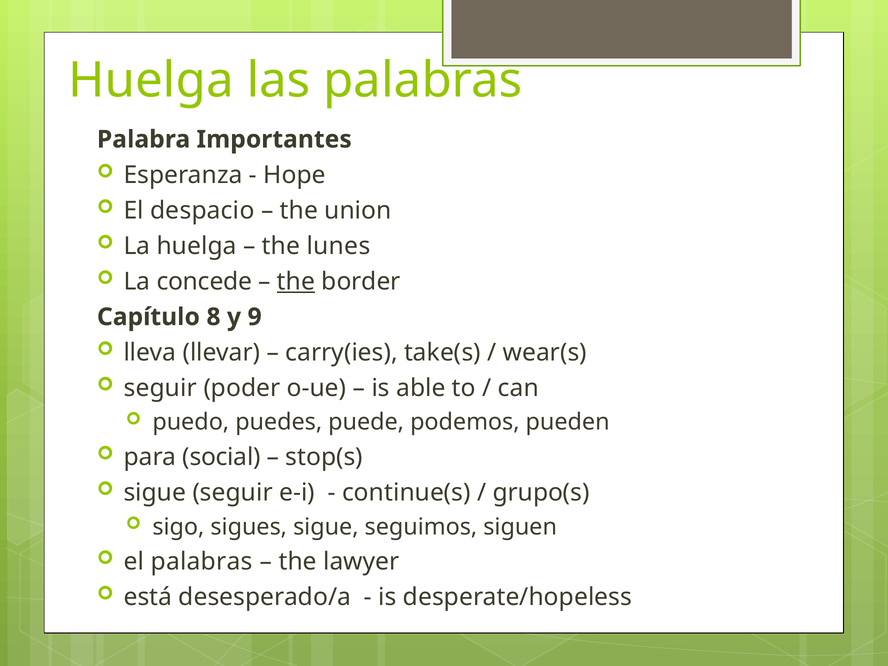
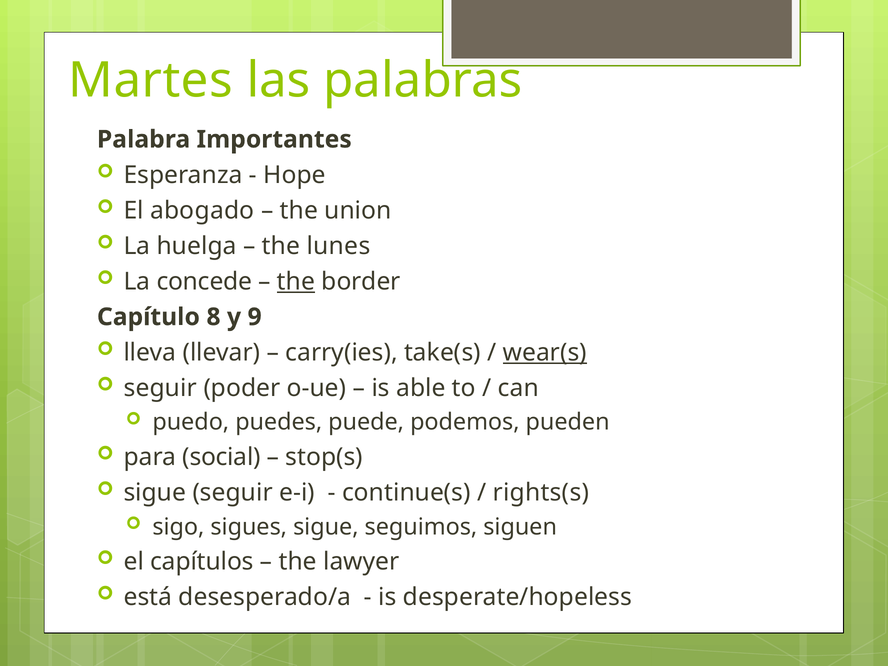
Huelga at (151, 80): Huelga -> Martes
despacio: despacio -> abogado
wear(s underline: none -> present
grupo(s: grupo(s -> rights(s
el palabras: palabras -> capítulos
